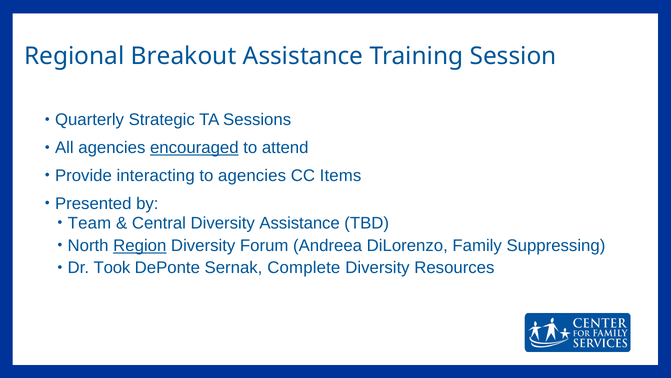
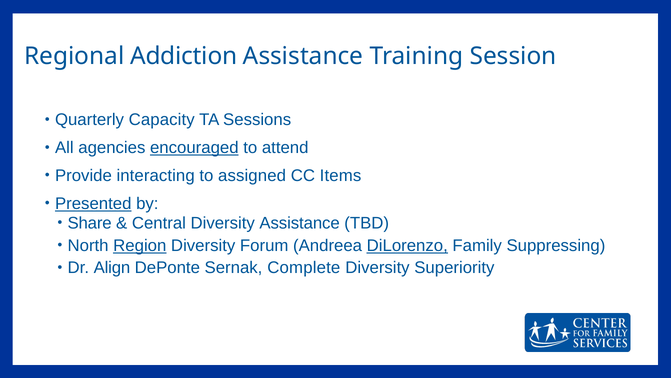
Breakout: Breakout -> Addiction
Strategic: Strategic -> Capacity
to agencies: agencies -> assigned
Presented underline: none -> present
Team: Team -> Share
DiLorenzo underline: none -> present
Took: Took -> Align
Resources: Resources -> Superiority
